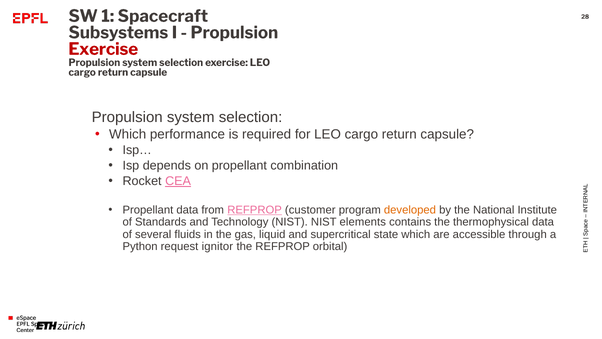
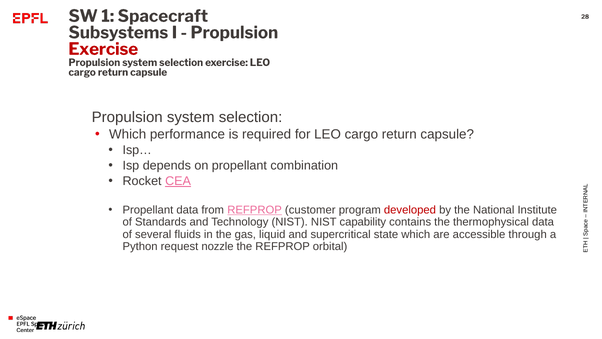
developed colour: orange -> red
elements: elements -> capability
ignitor: ignitor -> nozzle
